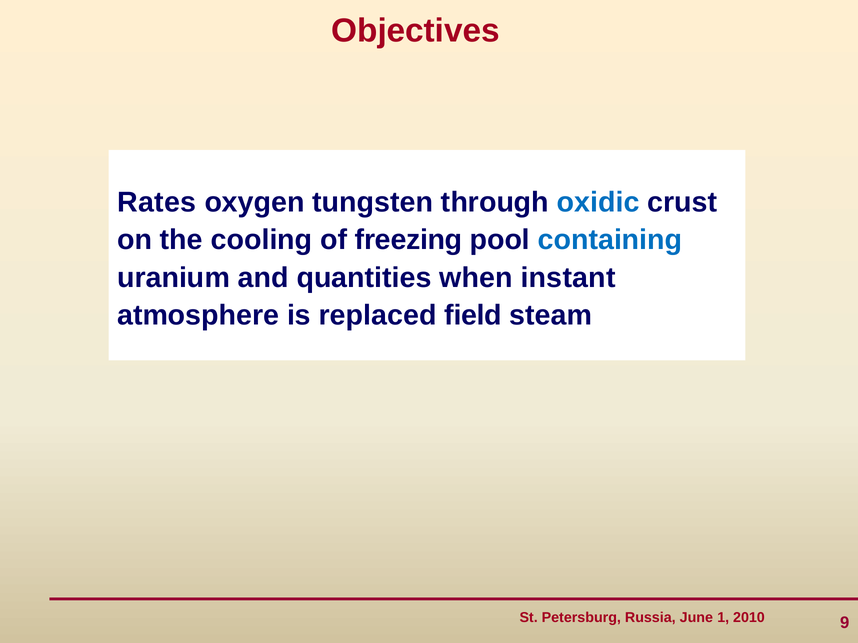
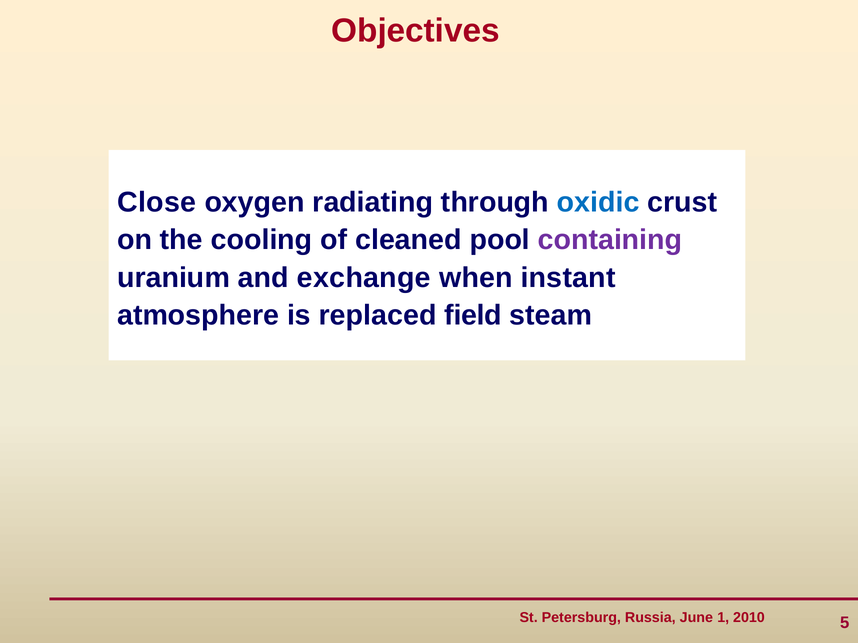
Rates: Rates -> Close
tungsten: tungsten -> radiating
freezing: freezing -> cleaned
containing colour: blue -> purple
quantities: quantities -> exchange
9: 9 -> 5
